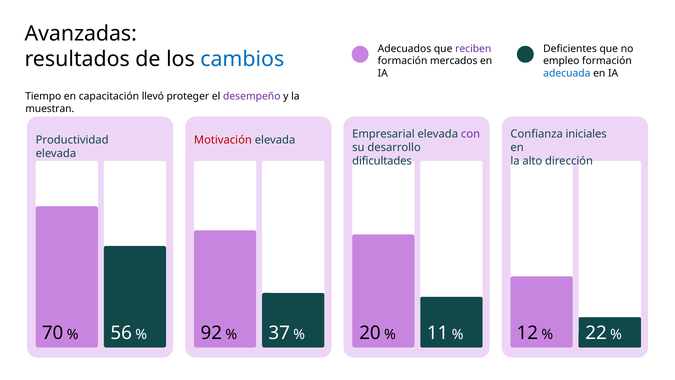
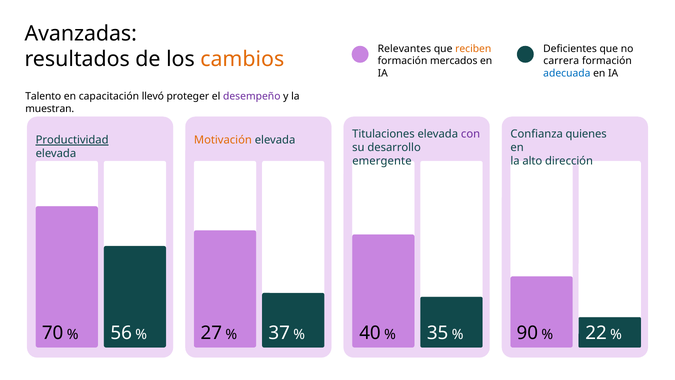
Adecuados: Adecuados -> Relevantes
reciben colour: purple -> orange
cambios colour: blue -> orange
empleo: empleo -> carrera
Tiempo: Tiempo -> Talento
Empresarial: Empresarial -> Titulaciones
iniciales: iniciales -> quienes
Productividad underline: none -> present
Motivación colour: red -> orange
dificultades: dificultades -> emergente
92: 92 -> 27
20: 20 -> 40
11: 11 -> 35
12: 12 -> 90
